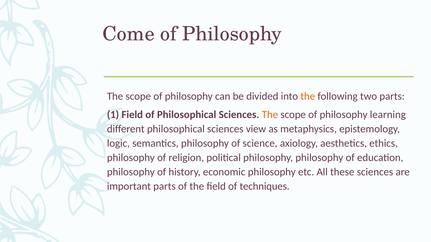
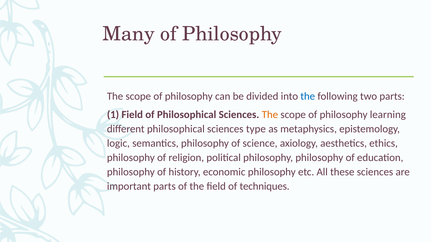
Come: Come -> Many
the at (308, 96) colour: orange -> blue
view: view -> type
